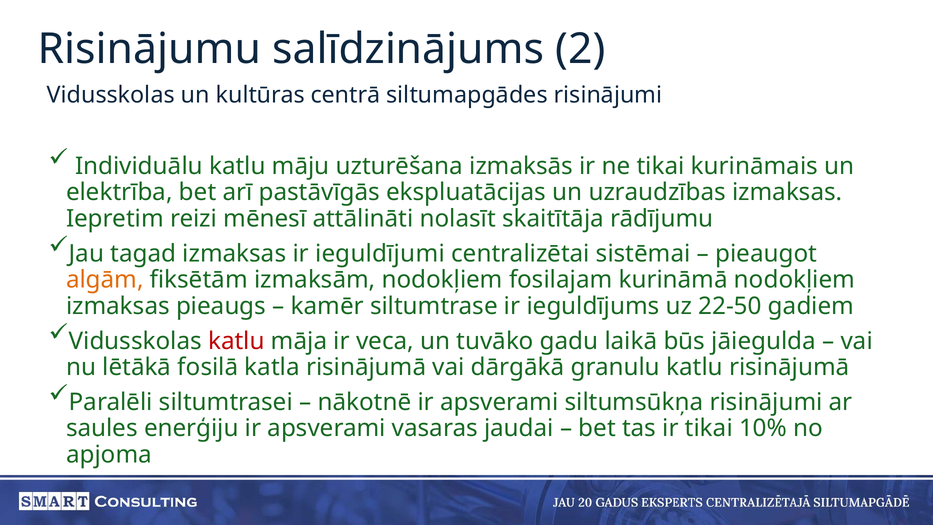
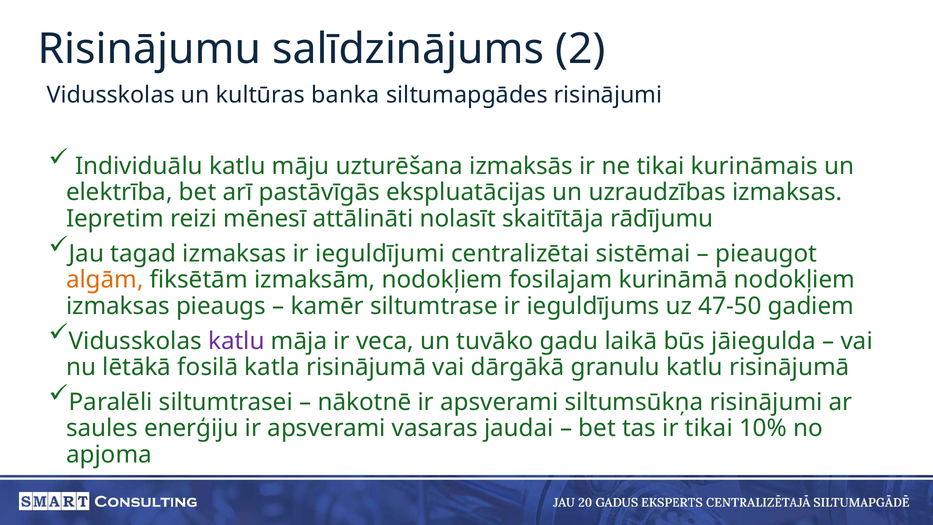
centrā: centrā -> banka
22-50: 22-50 -> 47-50
katlu at (236, 341) colour: red -> purple
